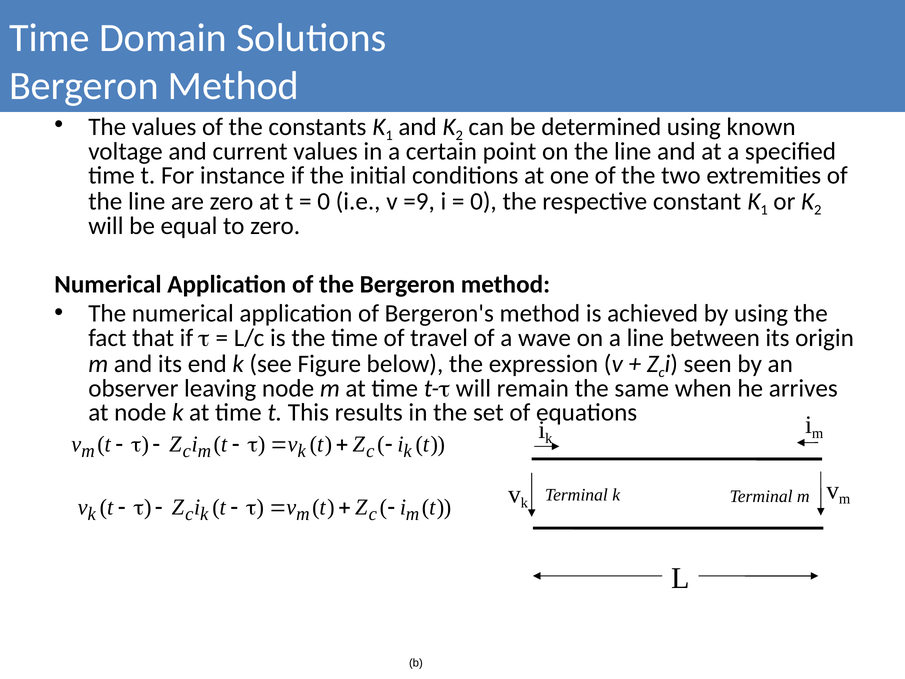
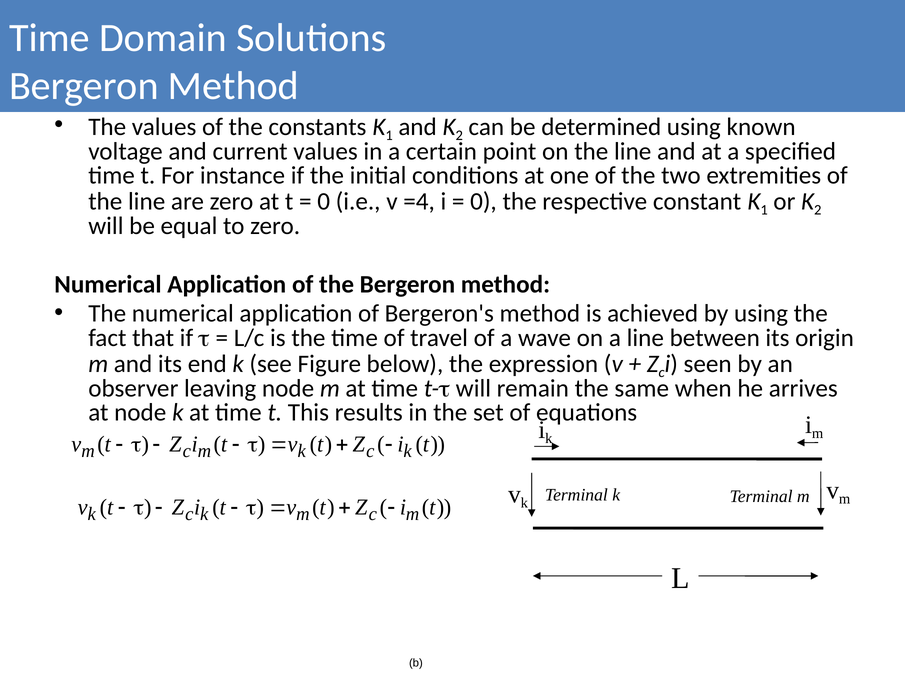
=9: =9 -> =4
